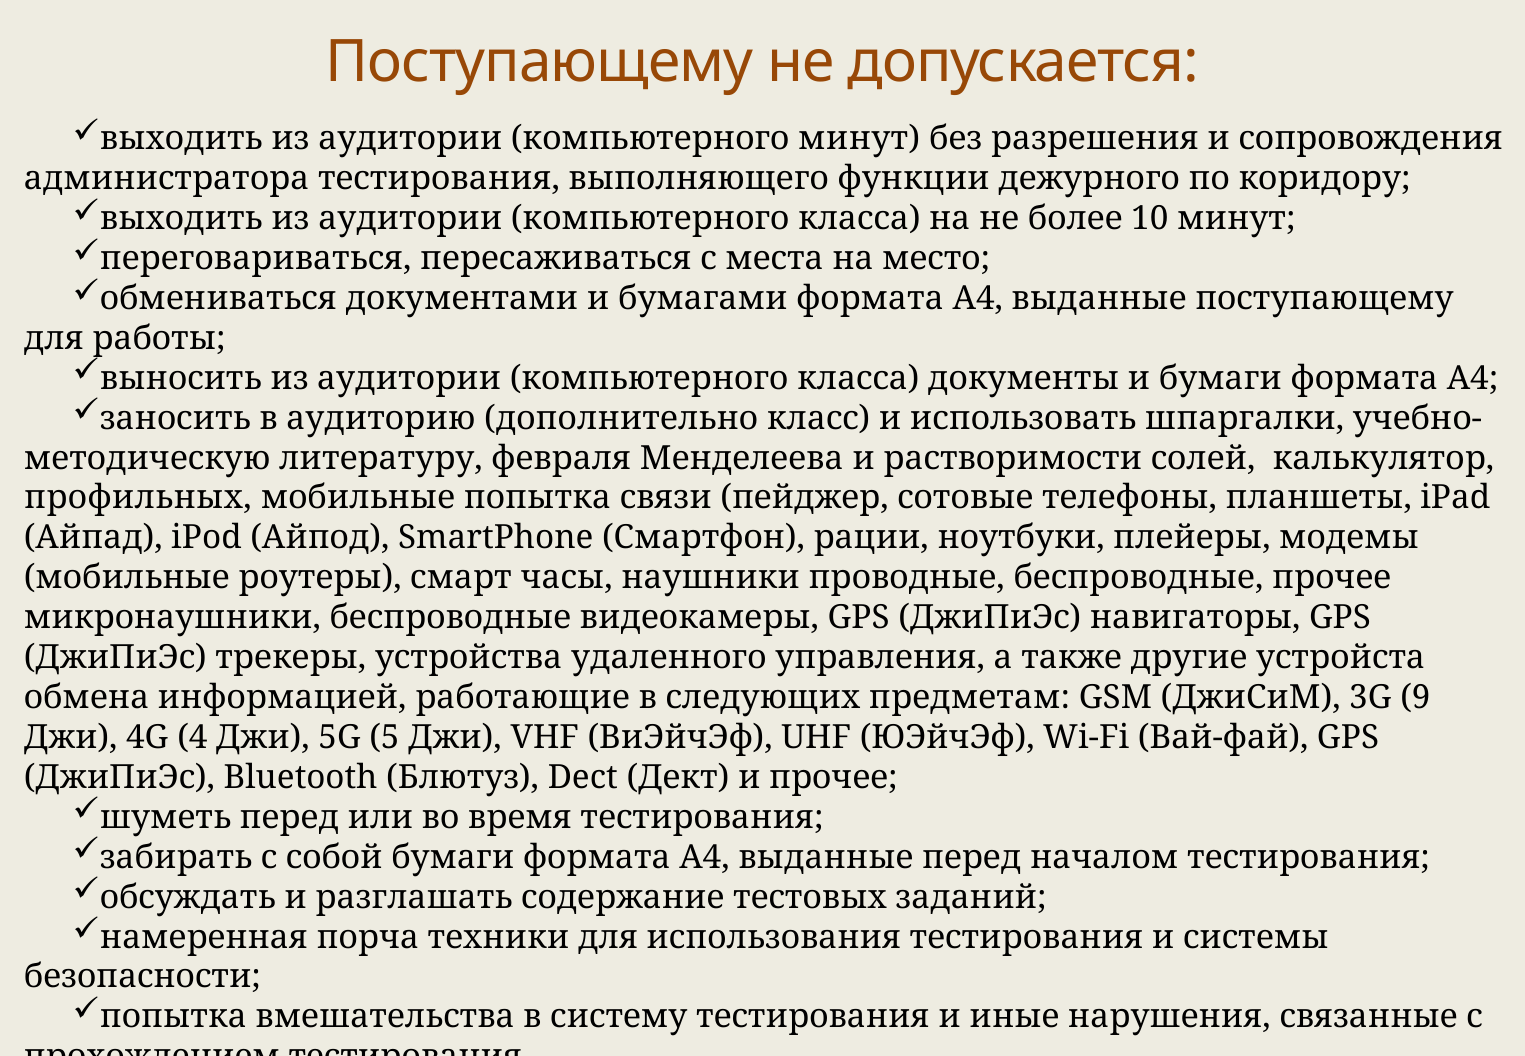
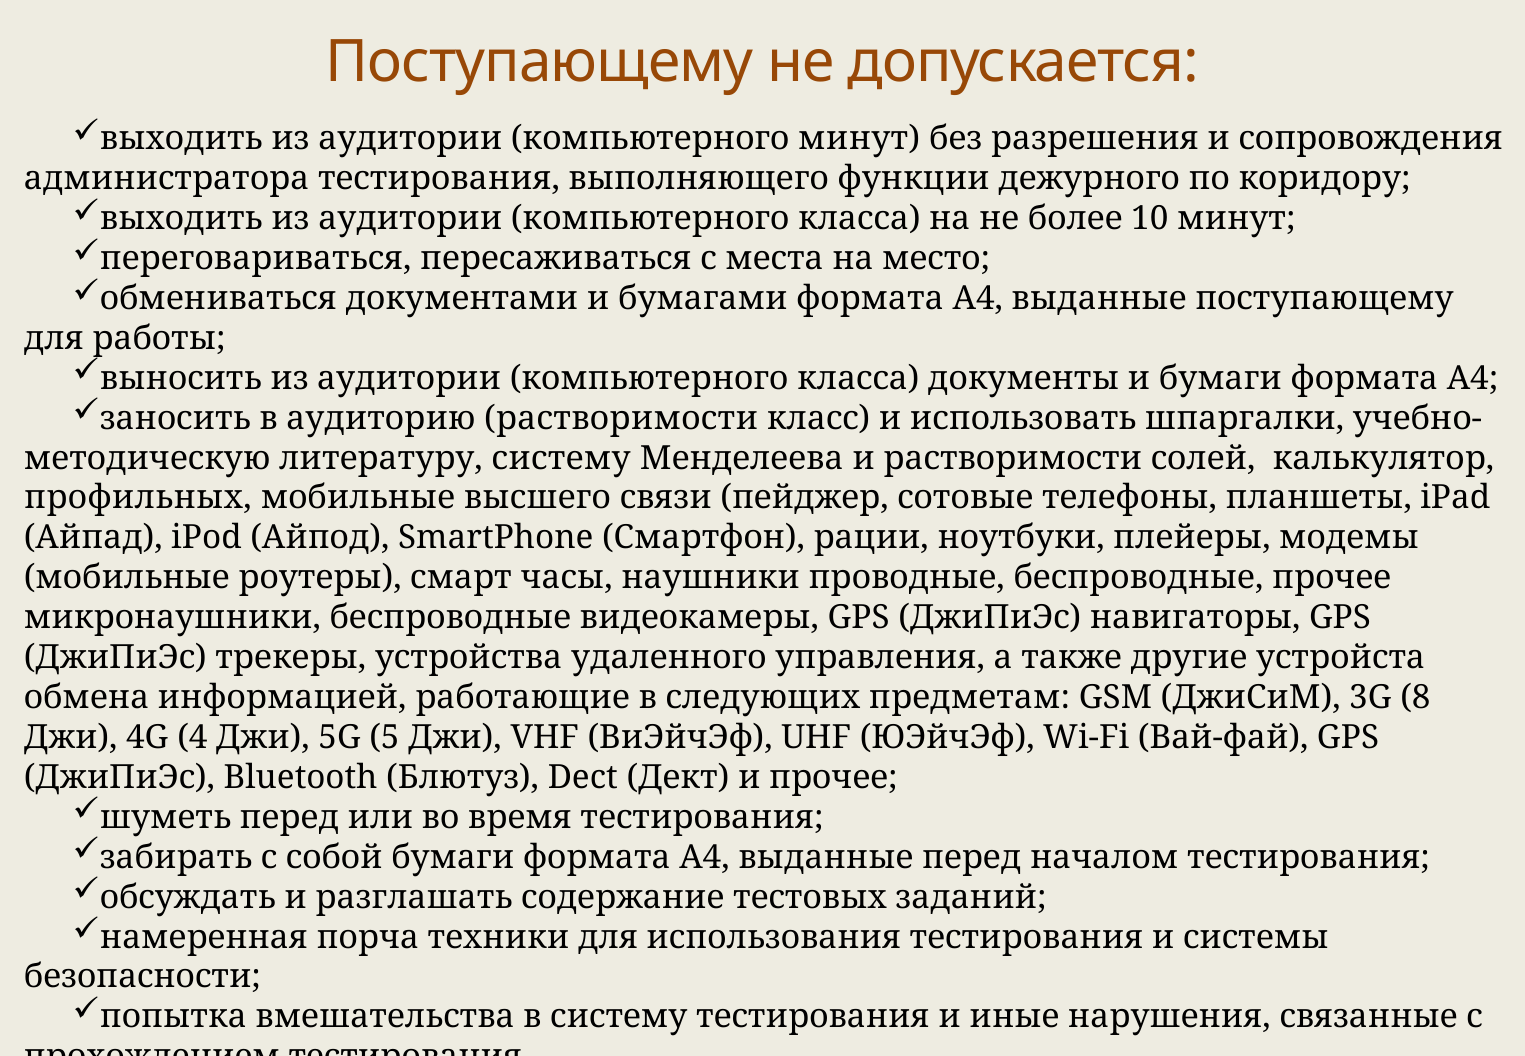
аудиторию дополнительно: дополнительно -> растворимости
литературу февраля: февраля -> систему
мобильные попытка: попытка -> высшего
9: 9 -> 8
